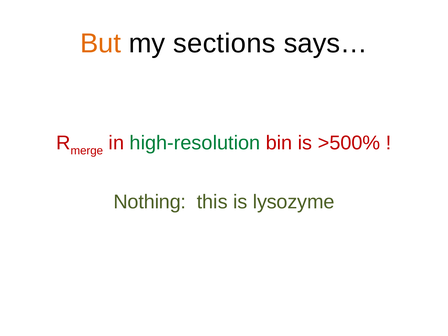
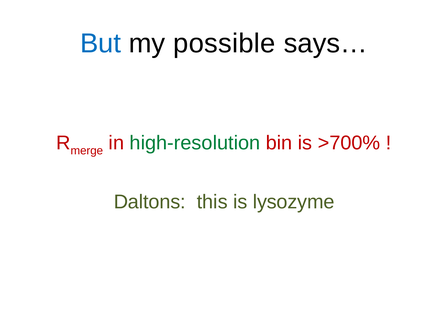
But colour: orange -> blue
sections: sections -> possible
>500%: >500% -> >700%
Nothing: Nothing -> Daltons
